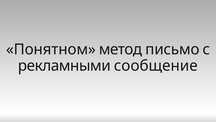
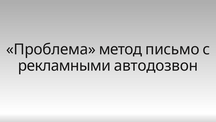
Понятном: Понятном -> Проблема
сообщение: сообщение -> автодозвон
